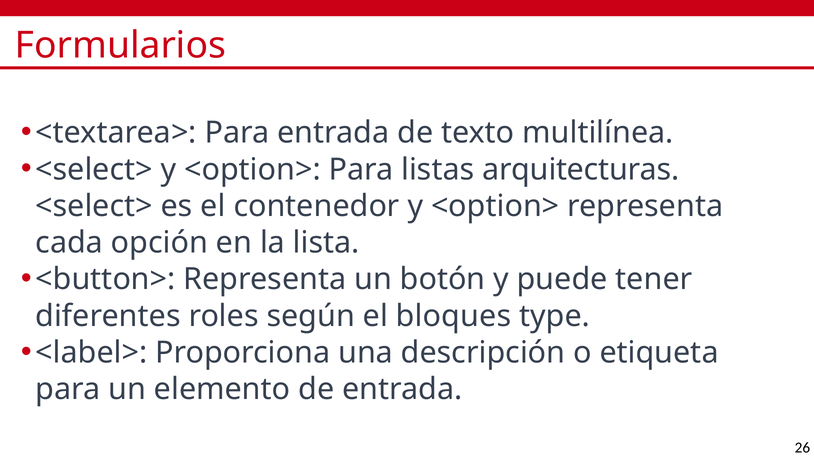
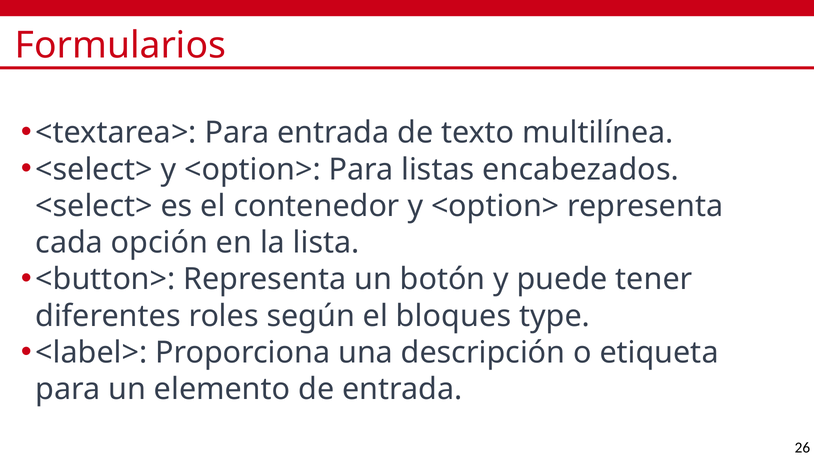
arquitecturas: arquitecturas -> encabezados
